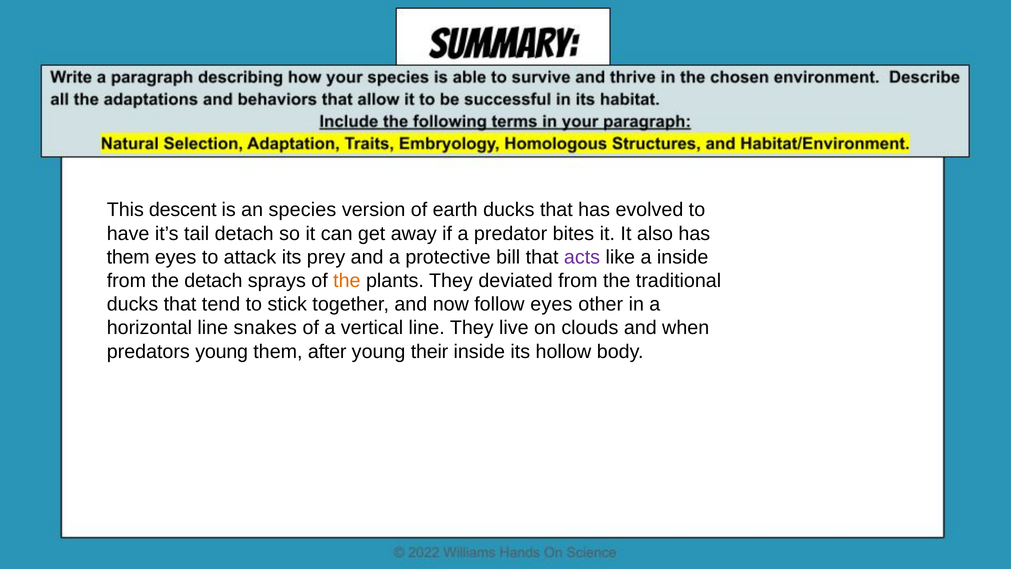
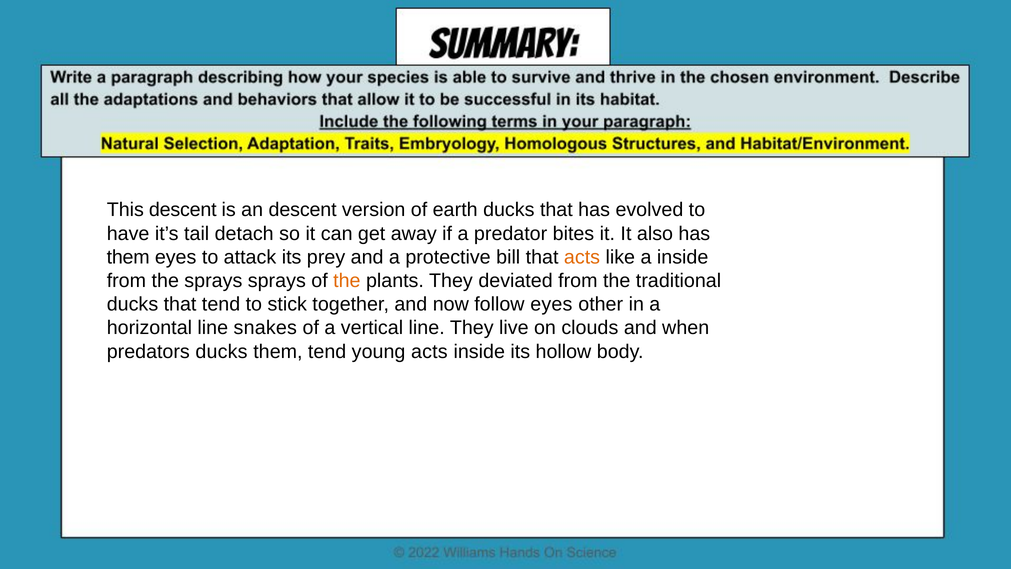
an species: species -> descent
acts at (582, 257) colour: purple -> orange
the detach: detach -> sprays
predators young: young -> ducks
them after: after -> tend
young their: their -> acts
